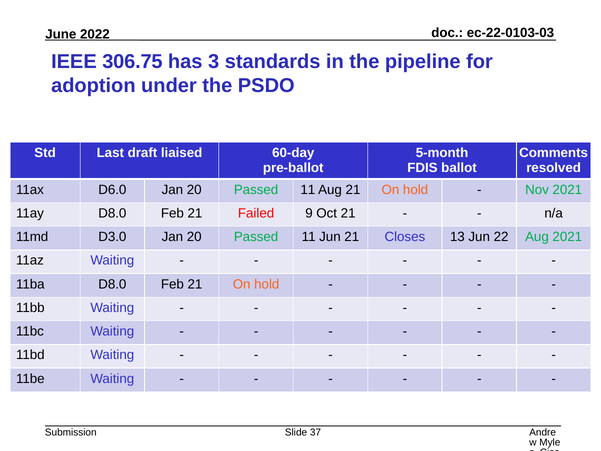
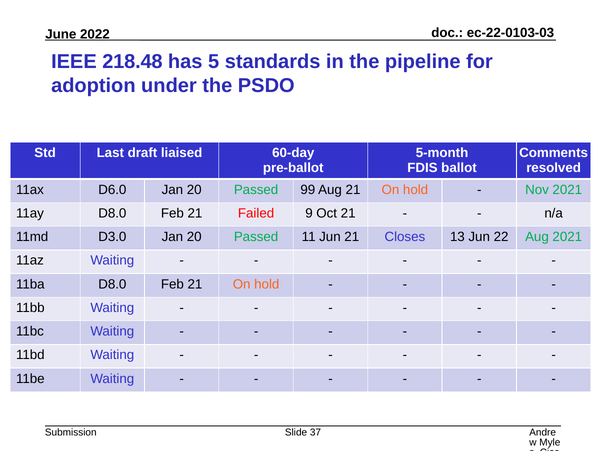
306.75: 306.75 -> 218.48
3: 3 -> 5
11 at (308, 190): 11 -> 99
